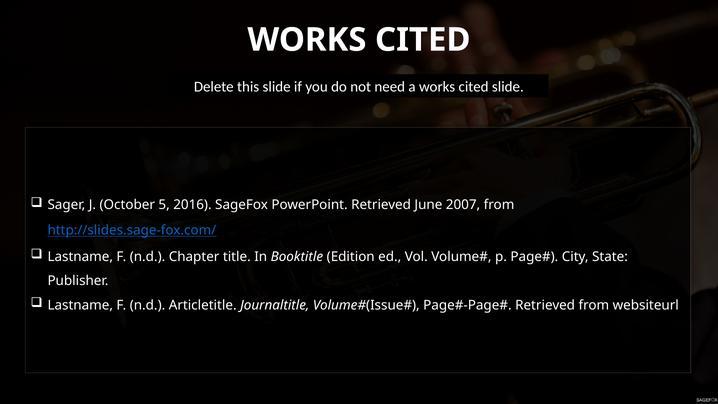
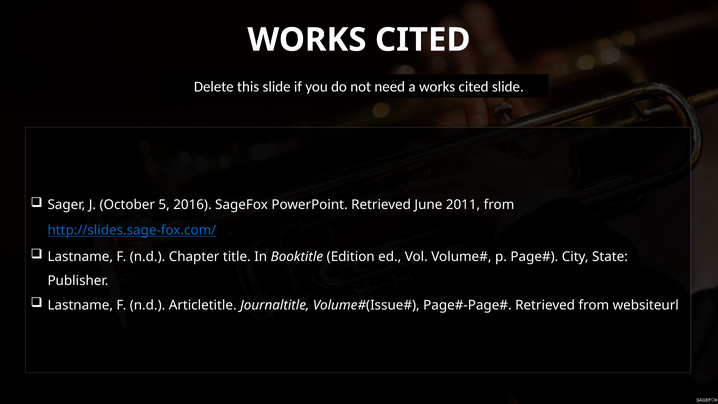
2007: 2007 -> 2011
